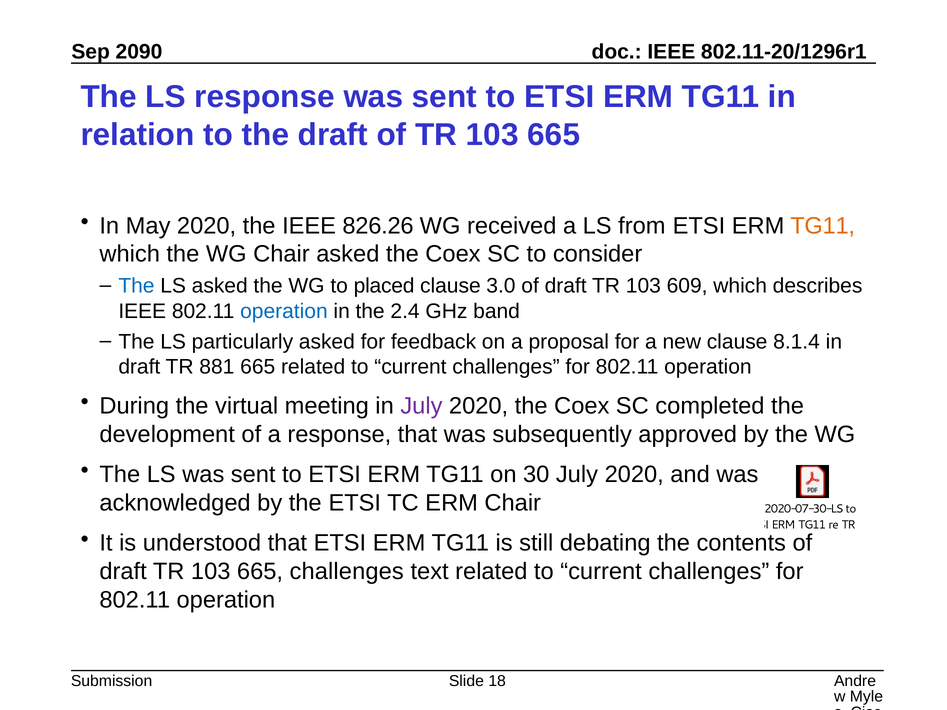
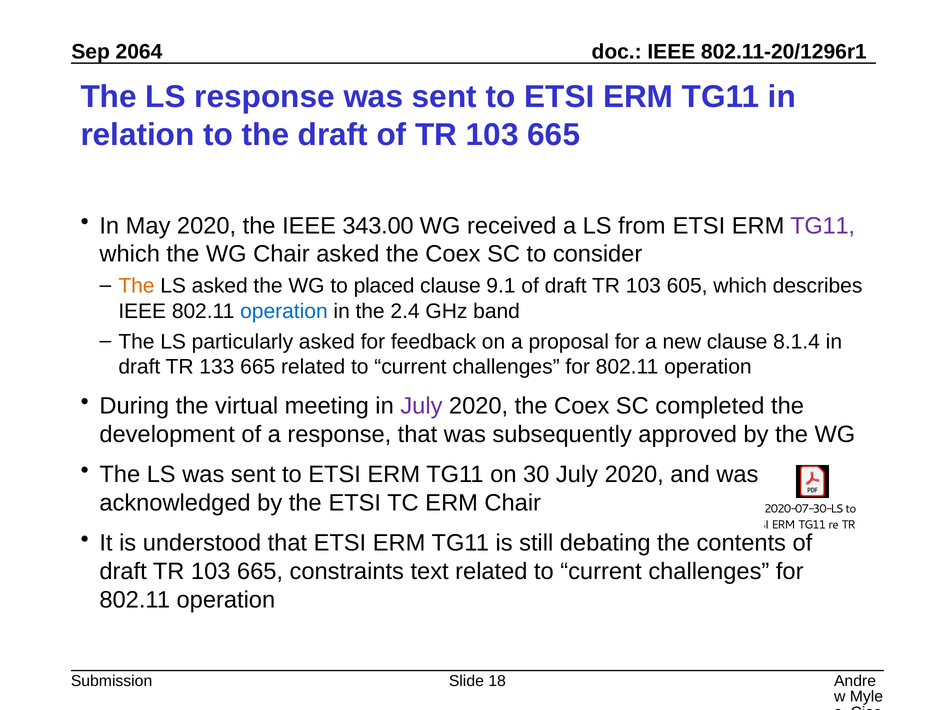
2090: 2090 -> 2064
826.26: 826.26 -> 343.00
TG11 at (823, 226) colour: orange -> purple
The at (136, 286) colour: blue -> orange
3.0: 3.0 -> 9.1
609: 609 -> 605
881: 881 -> 133
665 challenges: challenges -> constraints
